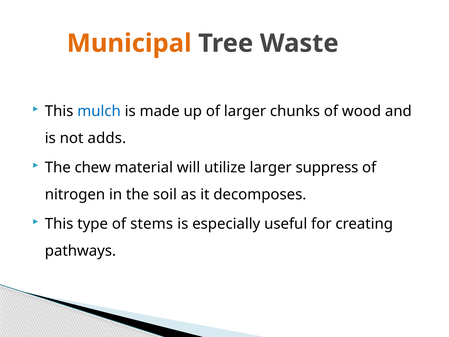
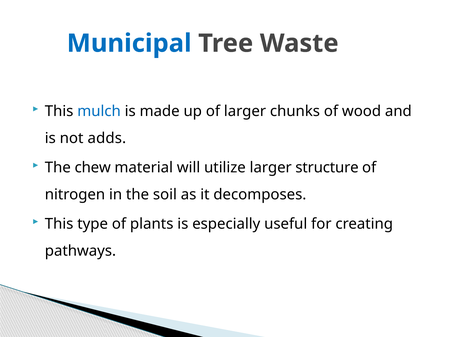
Municipal colour: orange -> blue
suppress: suppress -> structure
stems: stems -> plants
